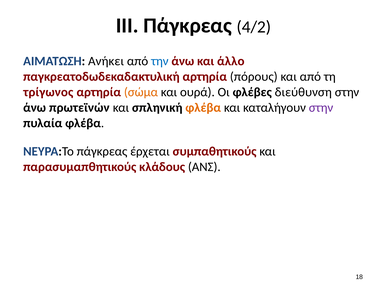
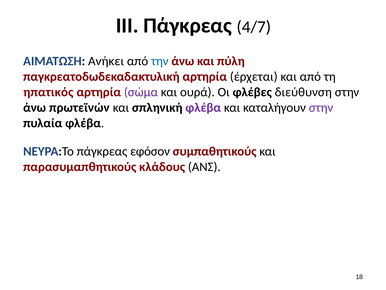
4/2: 4/2 -> 4/7
άλλο: άλλο -> πύλη
πόρους: πόρους -> έρχεται
τρίγωνος: τρίγωνος -> ηπατικός
σώμα colour: orange -> purple
φλέβα at (203, 107) colour: orange -> purple
έρχεται: έρχεται -> εφόσον
